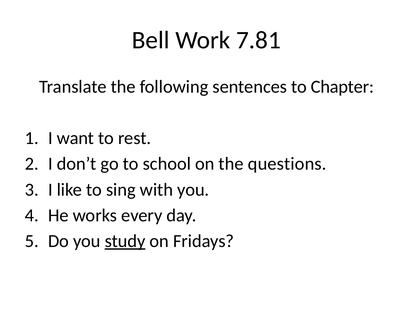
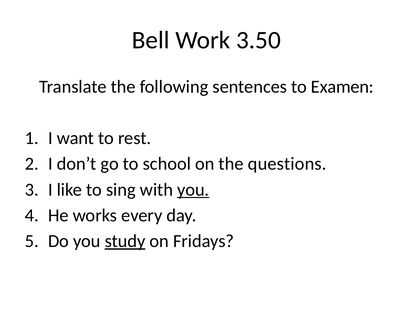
7.81: 7.81 -> 3.50
Chapter: Chapter -> Examen
you at (193, 189) underline: none -> present
